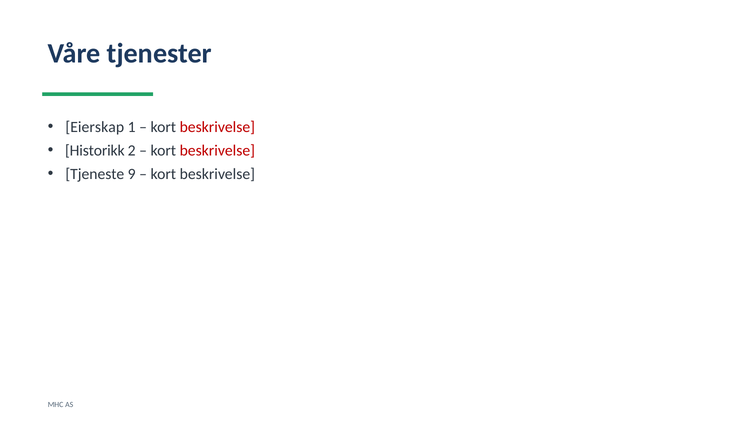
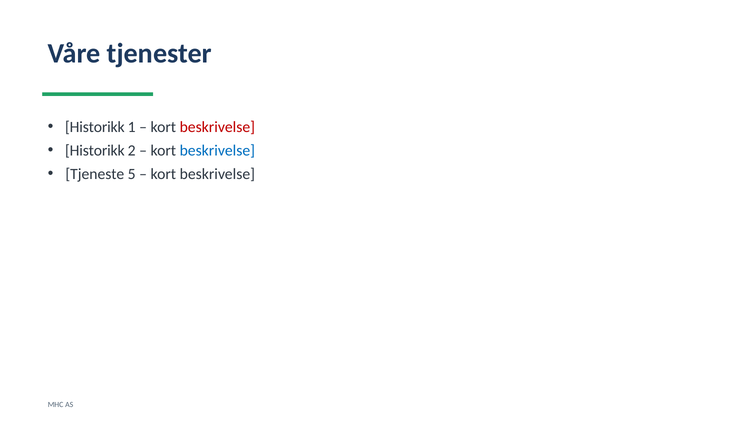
Eierskap at (95, 127): Eierskap -> Historikk
beskrivelse at (217, 151) colour: red -> blue
9: 9 -> 5
